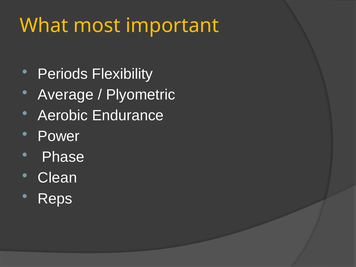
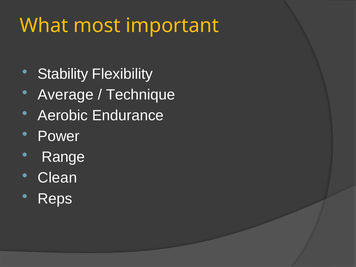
Periods: Periods -> Stability
Plyometric: Plyometric -> Technique
Phase: Phase -> Range
